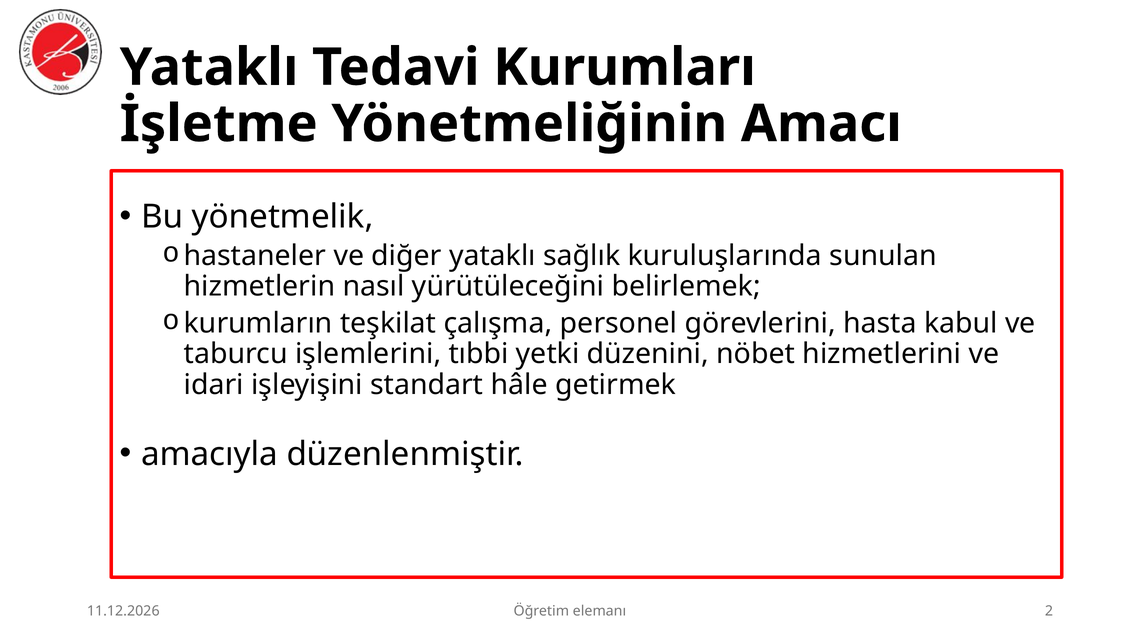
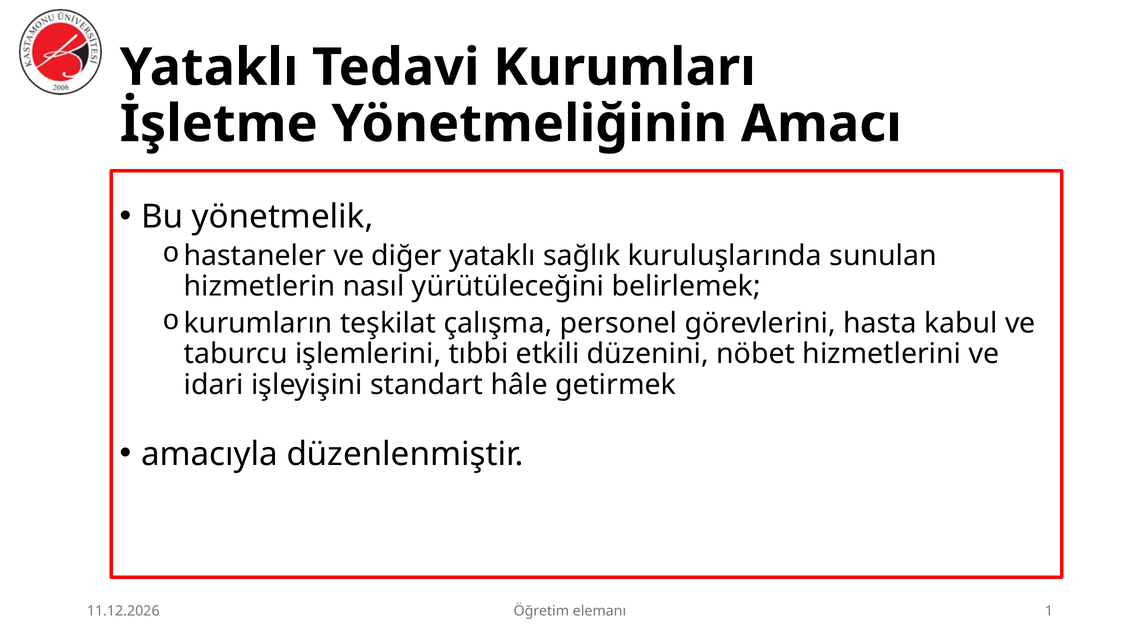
yetki: yetki -> etkili
2: 2 -> 1
